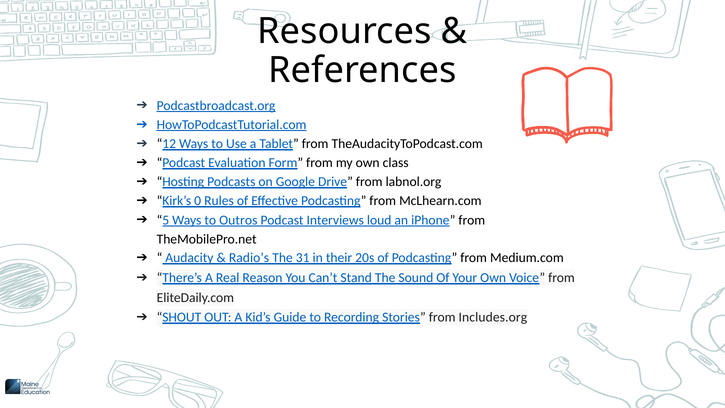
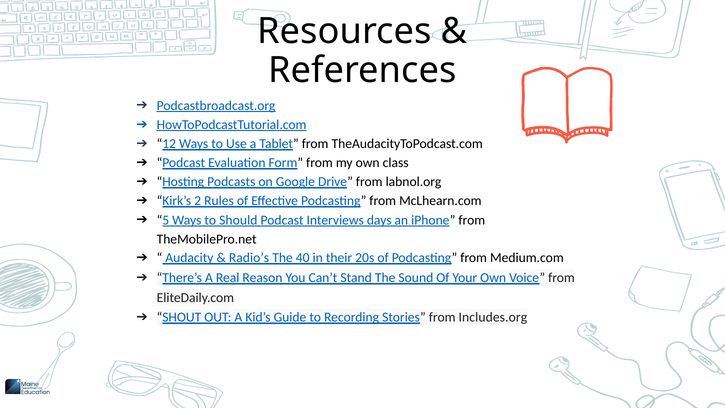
0: 0 -> 2
Outros: Outros -> Should
loud: loud -> days
31: 31 -> 40
